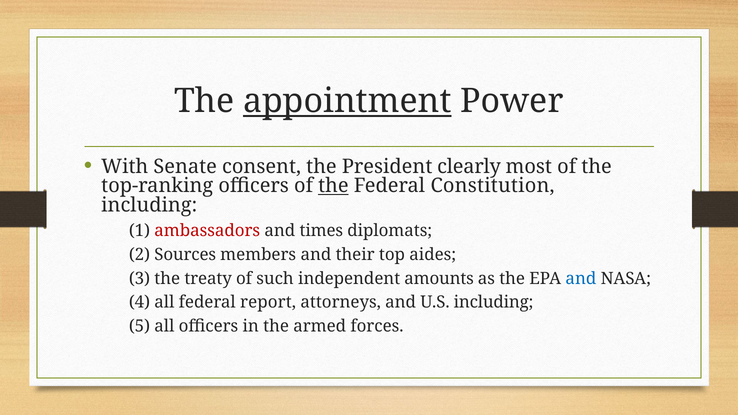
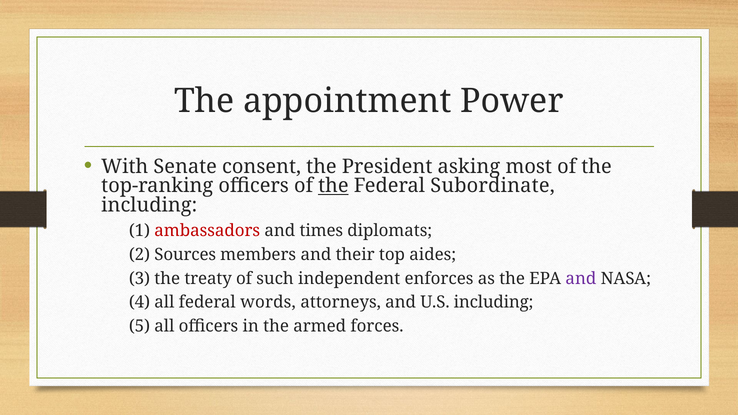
appointment underline: present -> none
clearly: clearly -> asking
Constitution: Constitution -> Subordinate
amounts: amounts -> enforces
and at (581, 279) colour: blue -> purple
report: report -> words
